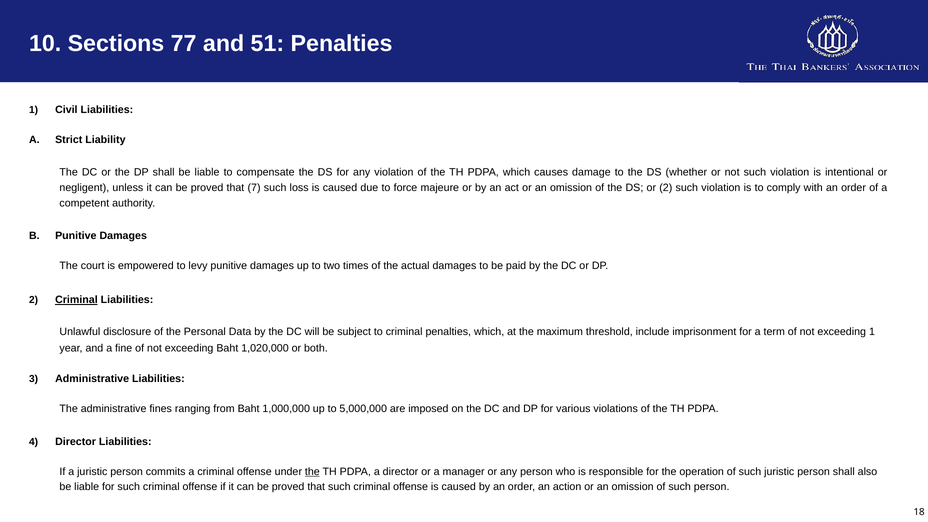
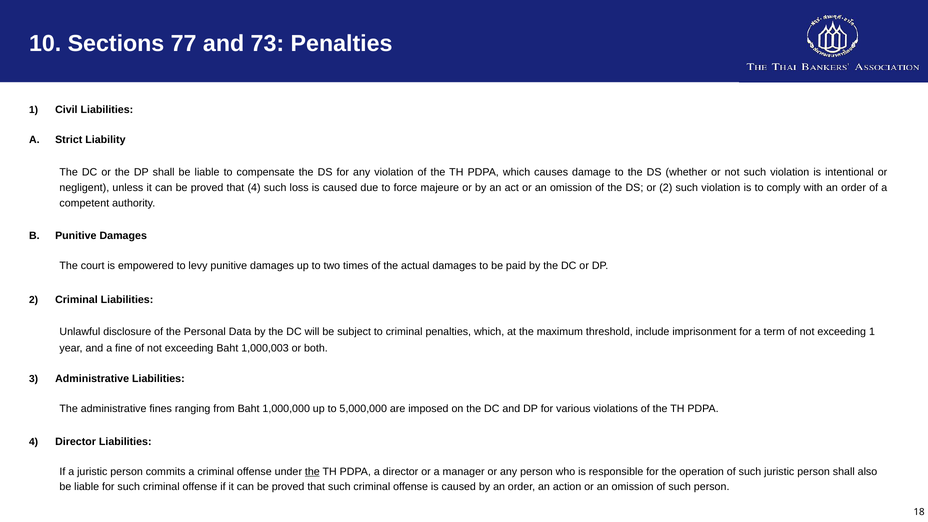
51: 51 -> 73
that 7: 7 -> 4
Criminal at (76, 300) underline: present -> none
1,020,000: 1,020,000 -> 1,000,003
